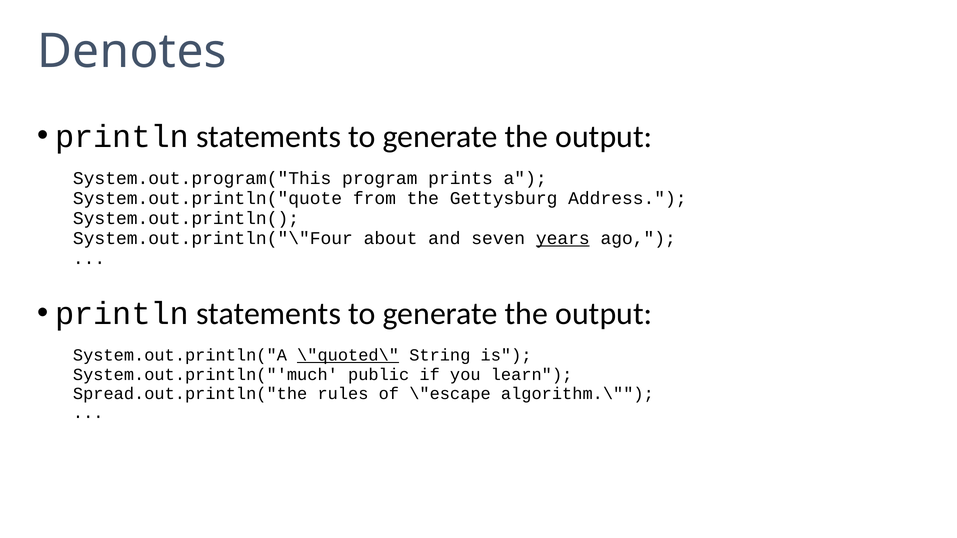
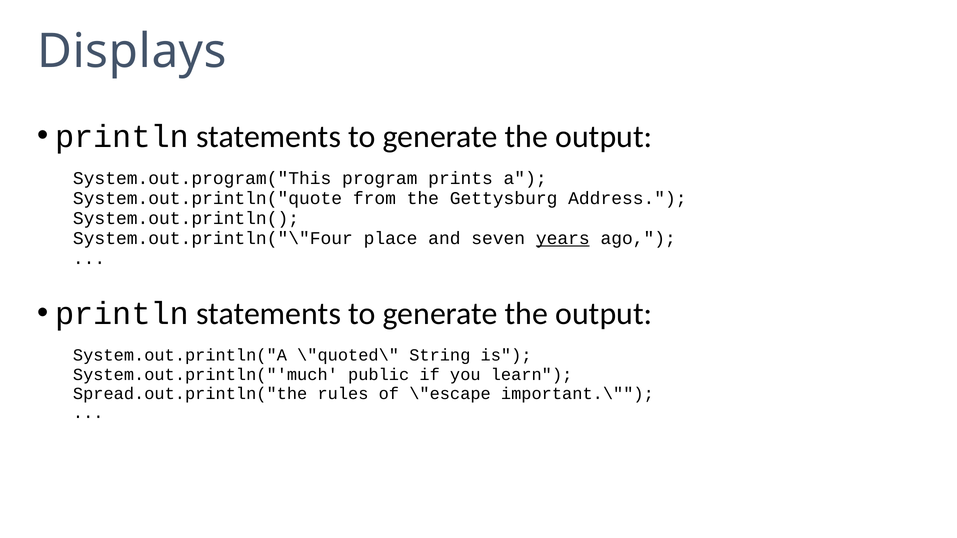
Denotes: Denotes -> Displays
about: about -> place
\"quoted\ underline: present -> none
algorithm.\: algorithm.\ -> important.\
